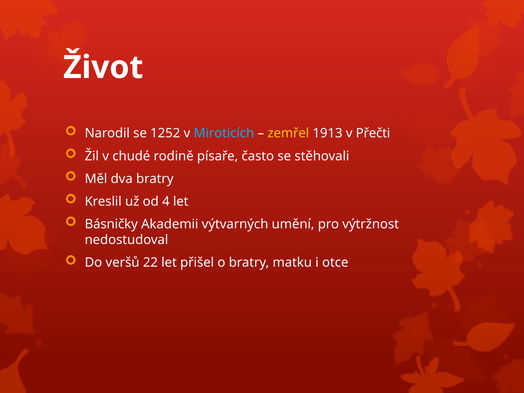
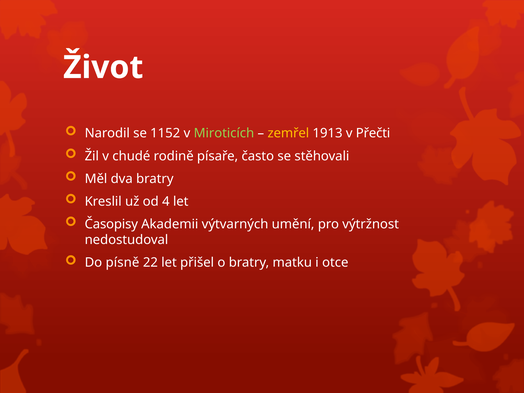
1252: 1252 -> 1152
Miroticích colour: light blue -> light green
Básničky: Básničky -> Časopisy
veršů: veršů -> písně
